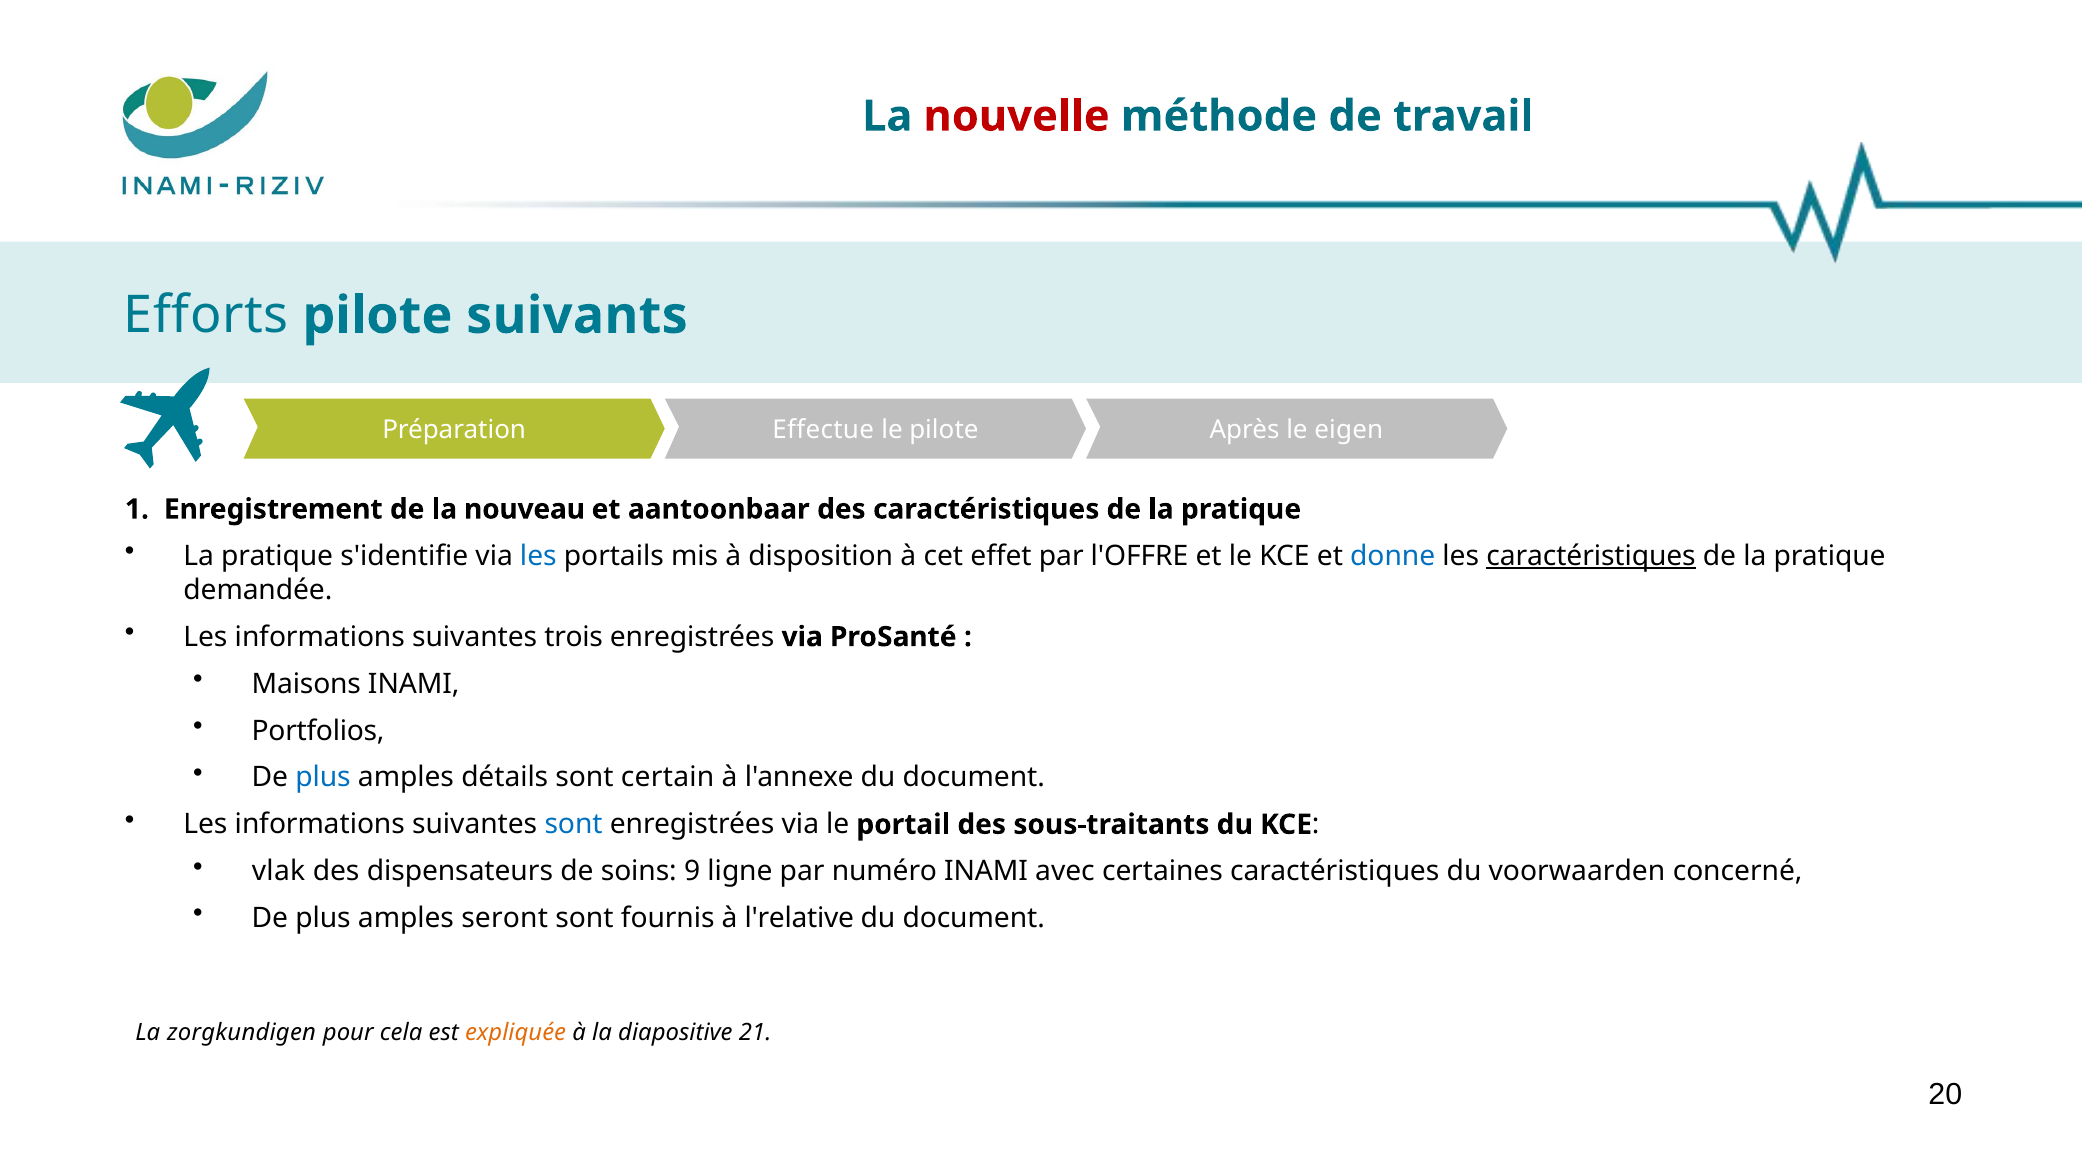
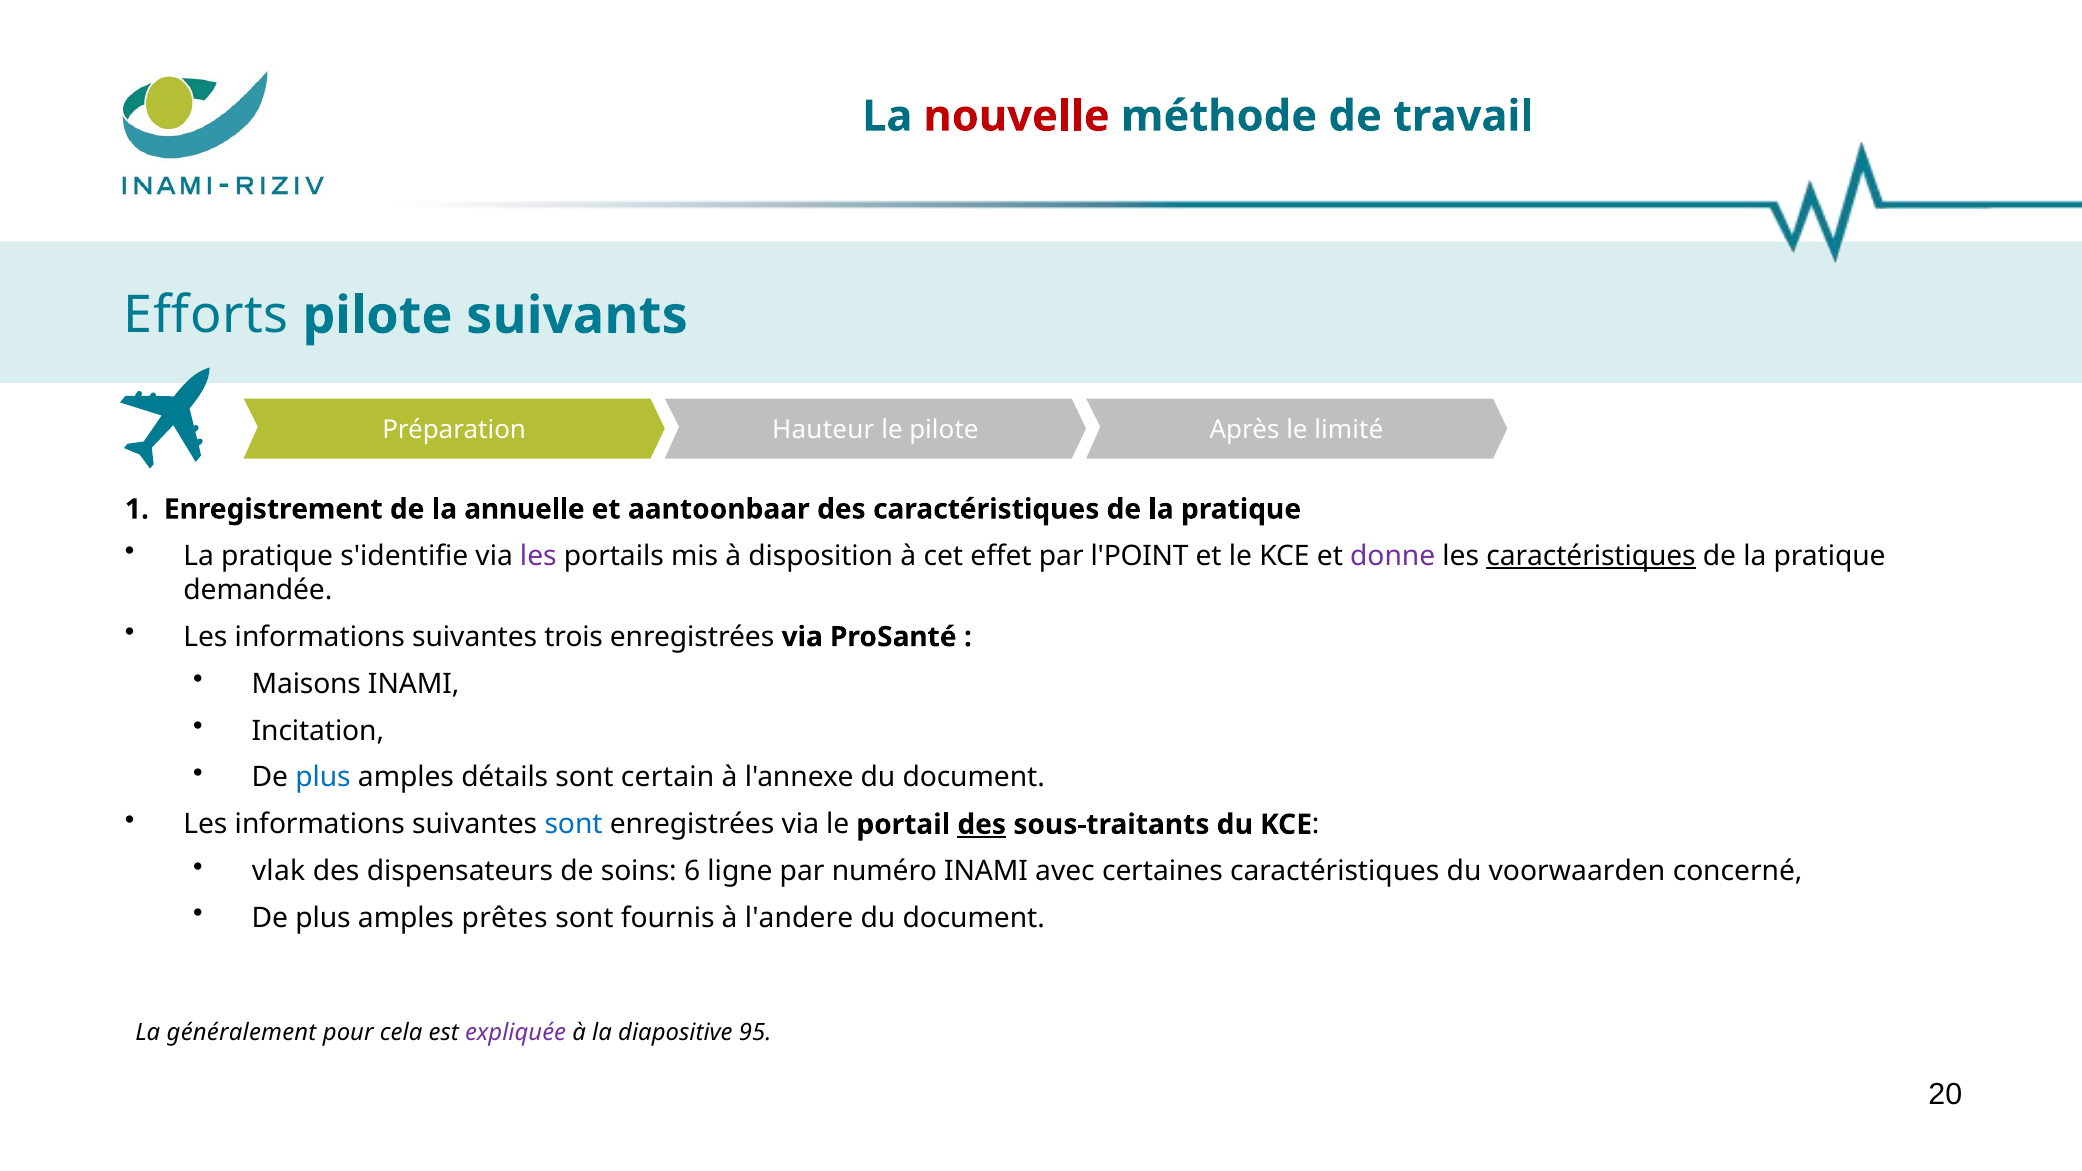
Effectue: Effectue -> Hauteur
eigen: eigen -> limité
nouveau: nouveau -> annuelle
les at (538, 556) colour: blue -> purple
l'OFFRE: l'OFFRE -> l'POINT
donne colour: blue -> purple
Portfolios: Portfolios -> Incitation
des at (982, 825) underline: none -> present
9: 9 -> 6
seront: seront -> prêtes
l'relative: l'relative -> l'andere
zorgkundigen: zorgkundigen -> généralement
expliquée colour: orange -> purple
21: 21 -> 95
